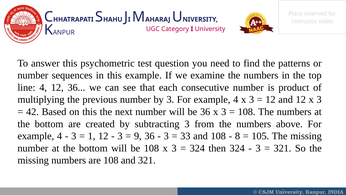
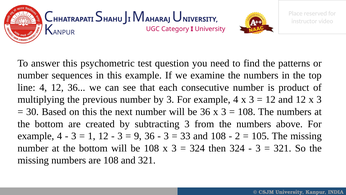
42: 42 -> 30
8: 8 -> 2
